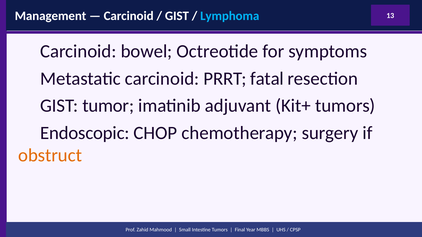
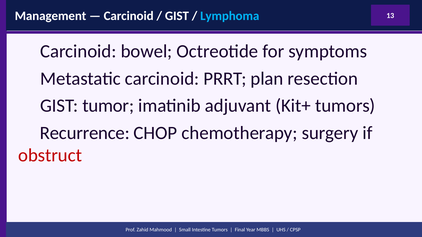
fatal: fatal -> plan
Endoscopic: Endoscopic -> Recurrence
obstruct colour: orange -> red
